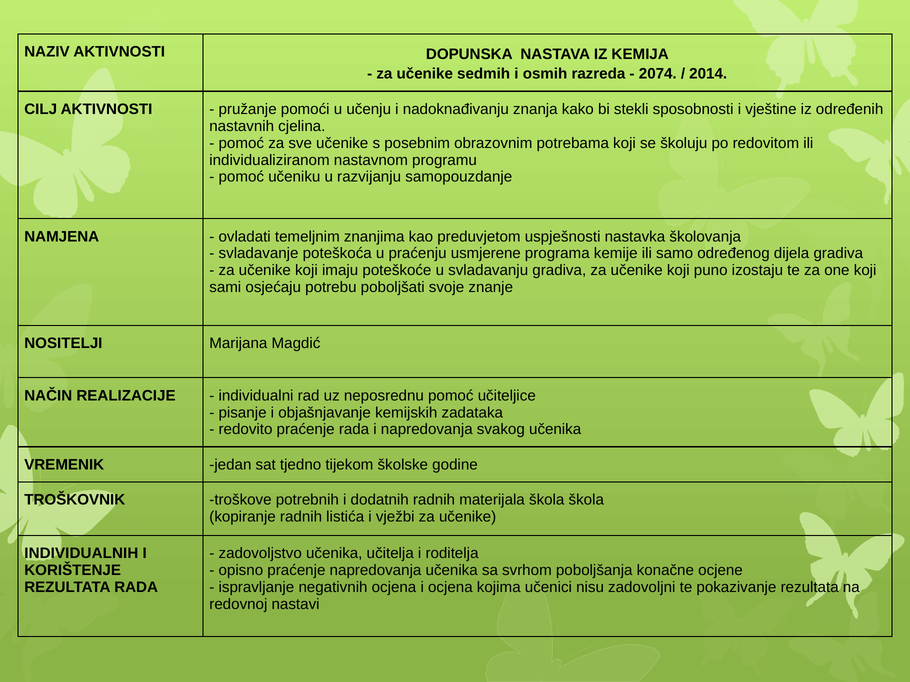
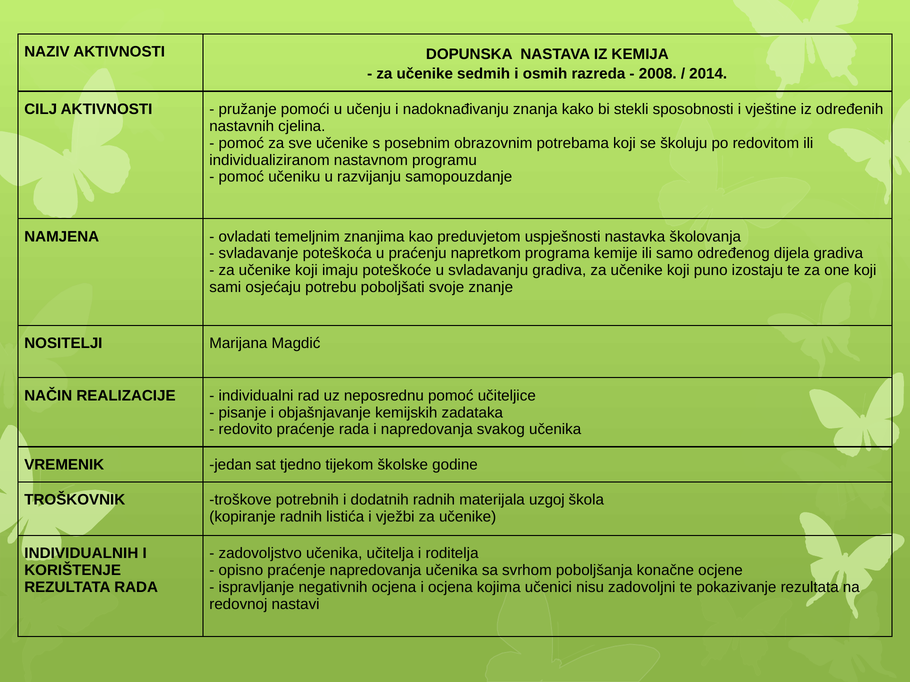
2074: 2074 -> 2008
usmjerene: usmjerene -> napretkom
materijala škola: škola -> uzgoj
